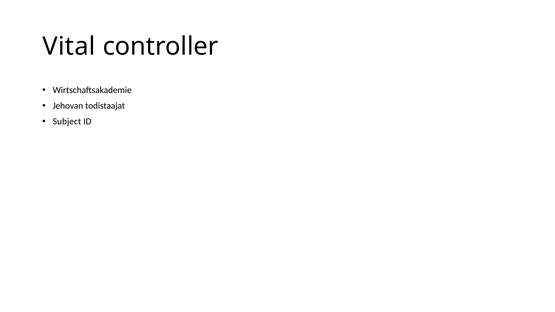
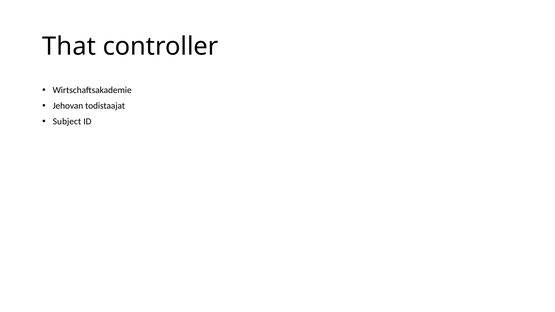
Vital: Vital -> That
